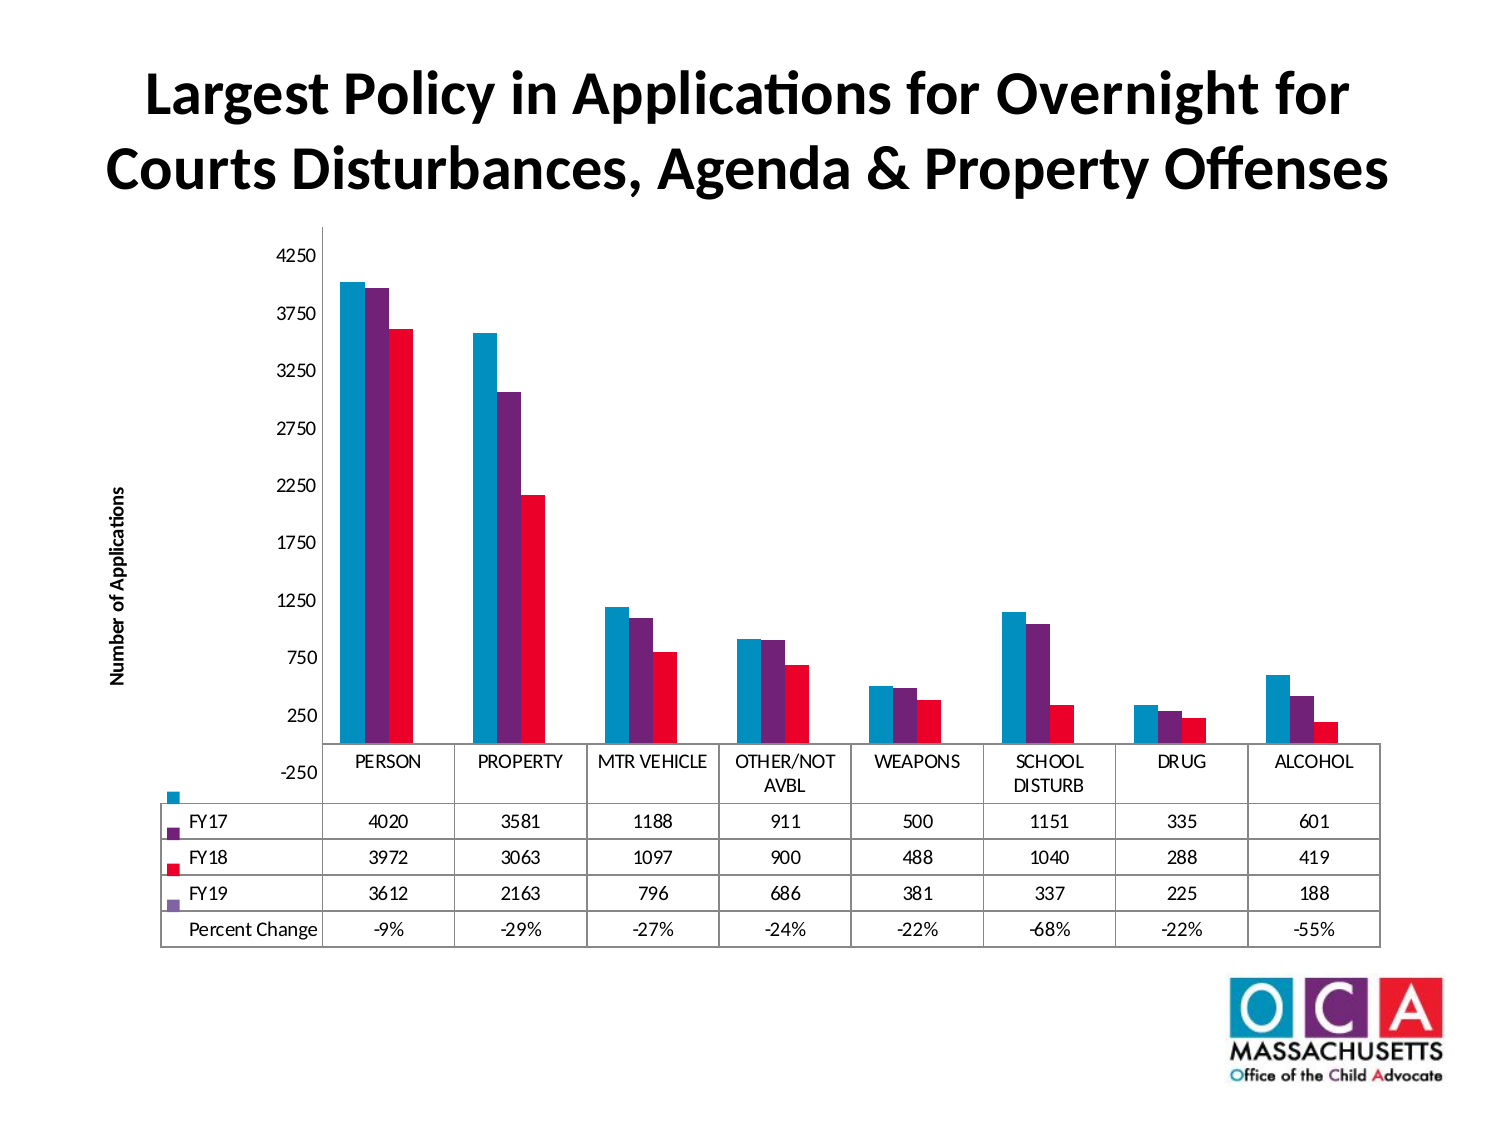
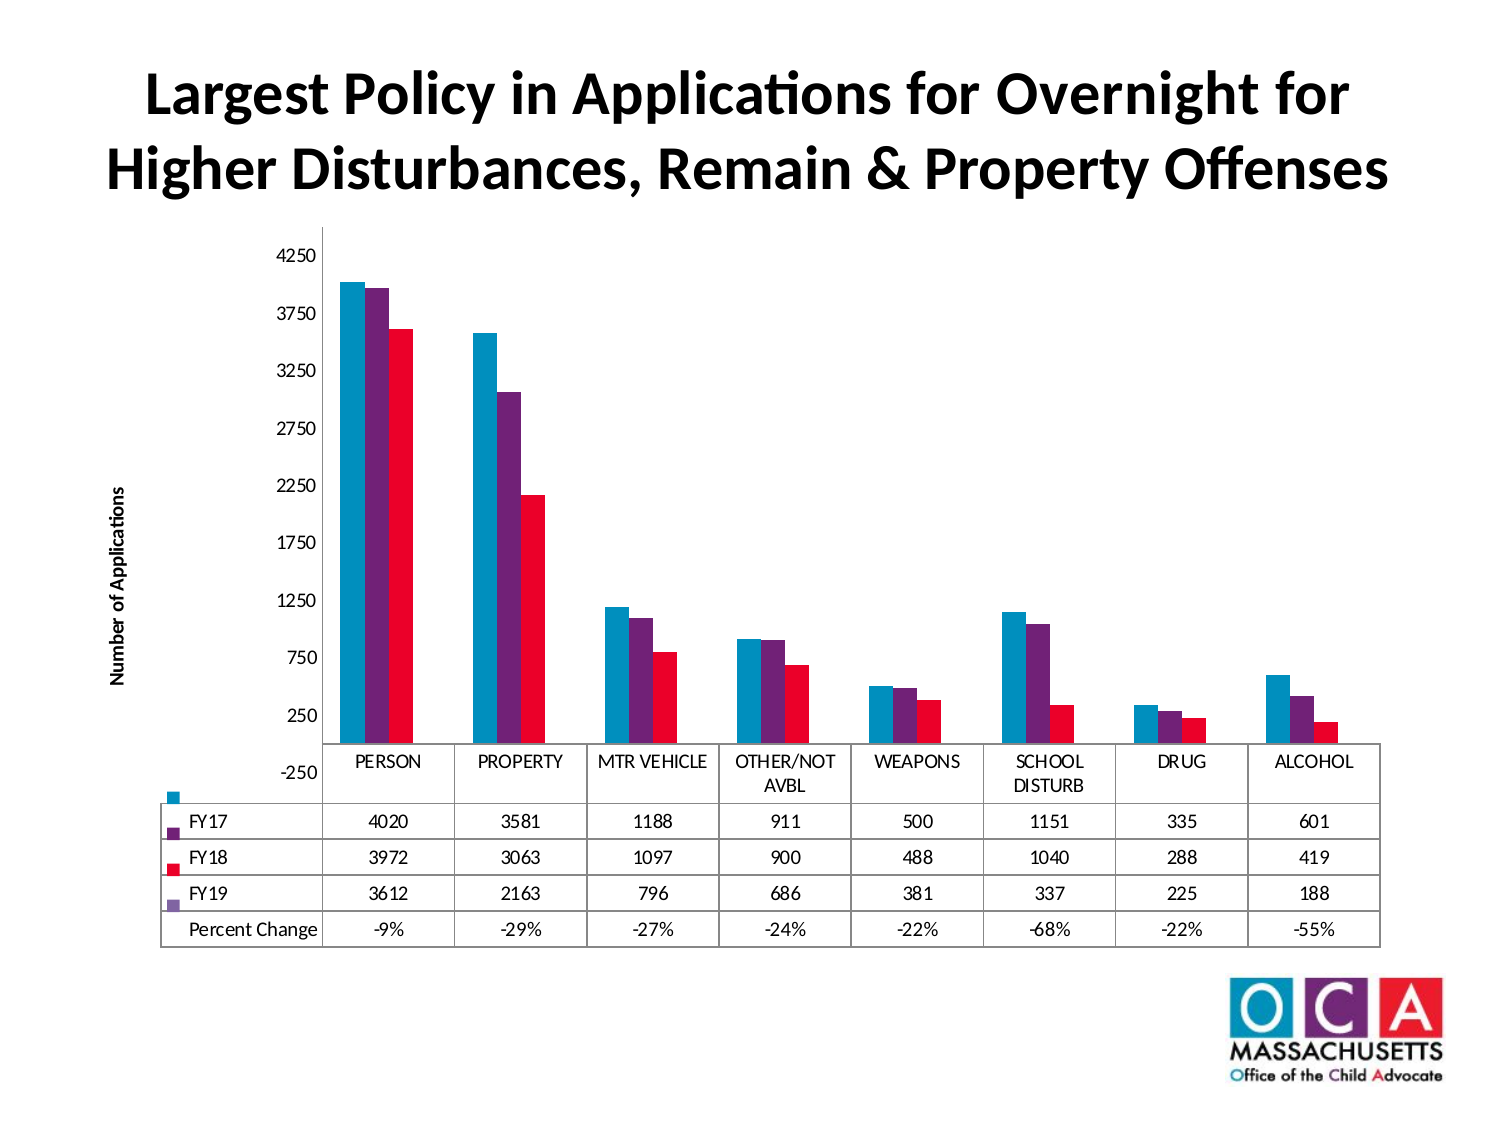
Courts: Courts -> Higher
Agenda: Agenda -> Remain
